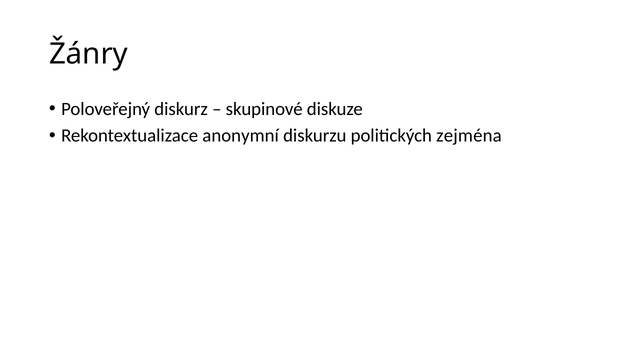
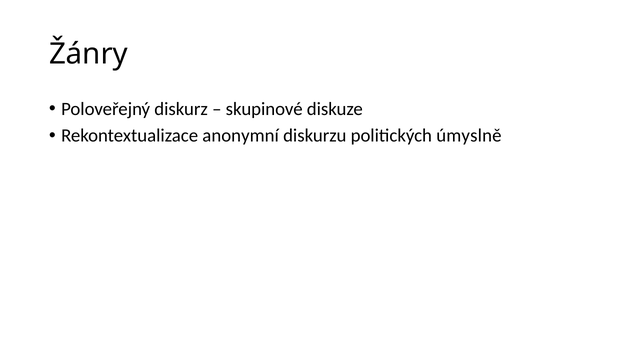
zejména: zejména -> úmyslně
